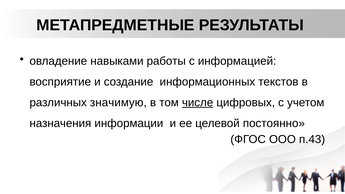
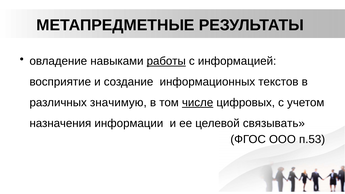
работы underline: none -> present
постоянно: постоянно -> связывать
п.43: п.43 -> п.53
